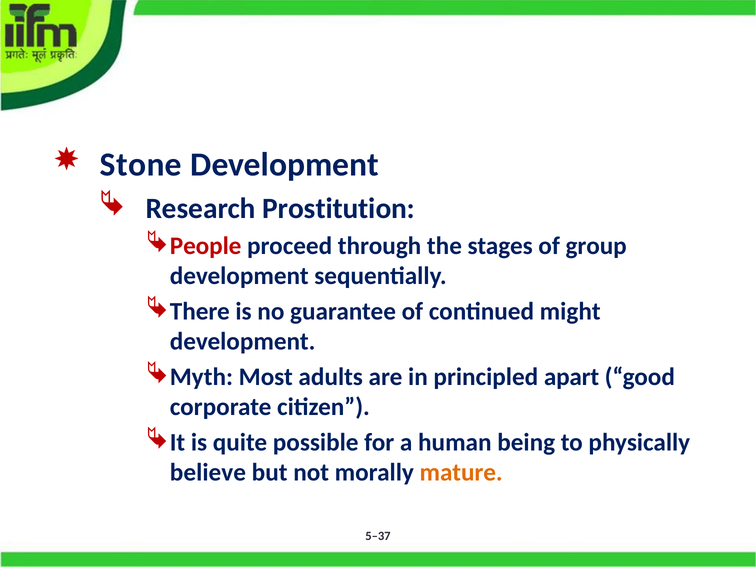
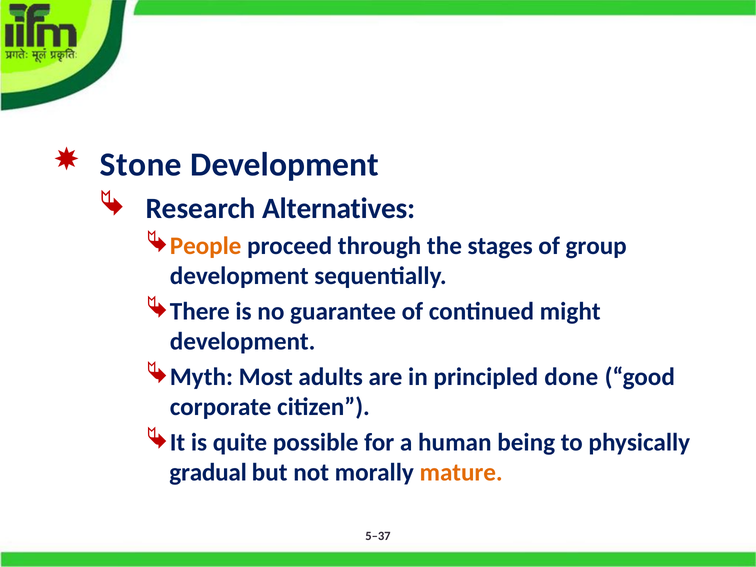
Prostitution: Prostitution -> Alternatives
People colour: red -> orange
apart: apart -> done
believe: believe -> gradual
